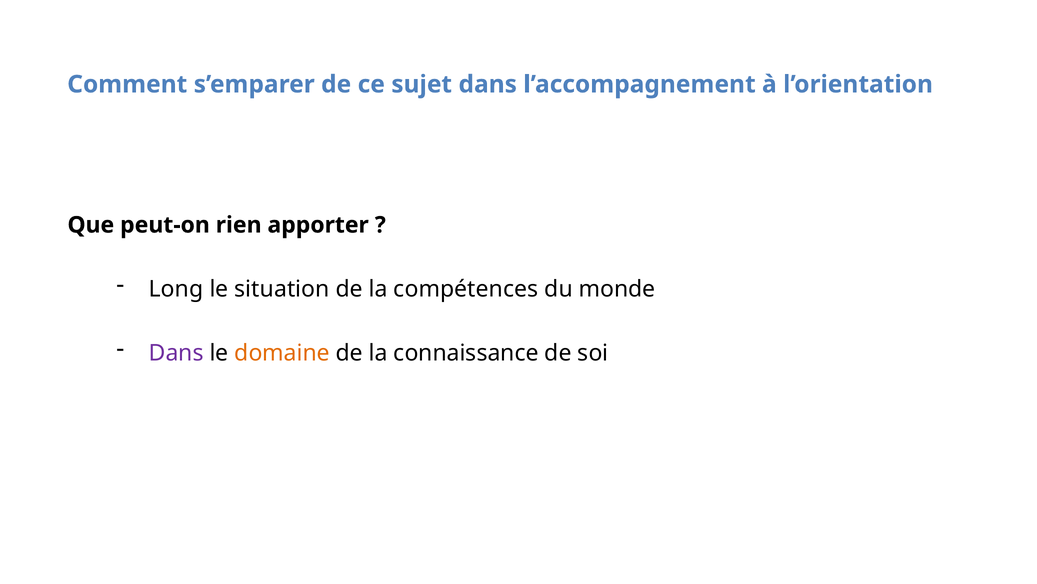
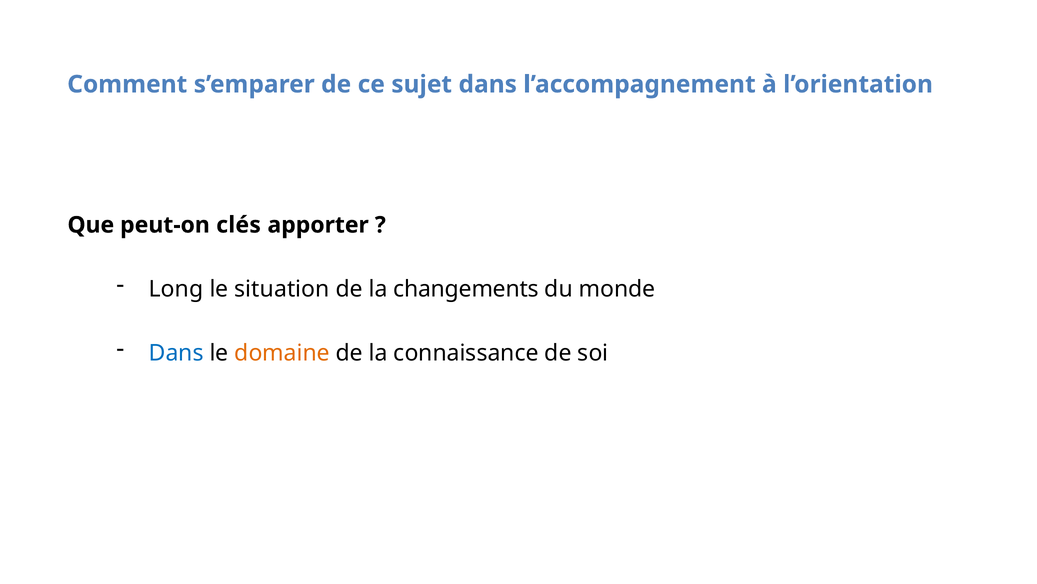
rien: rien -> clés
compétences: compétences -> changements
Dans at (176, 353) colour: purple -> blue
